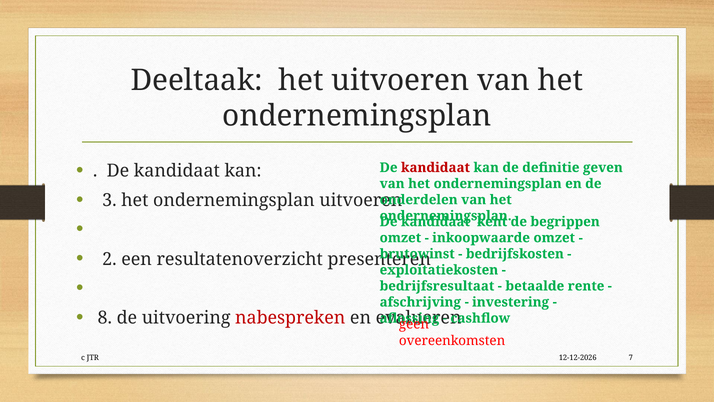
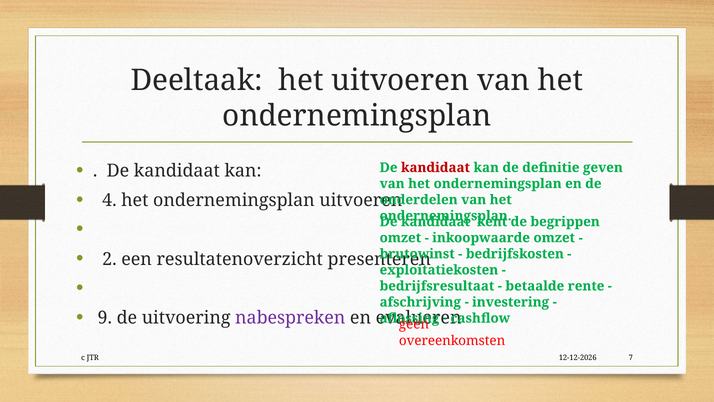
3: 3 -> 4
8: 8 -> 9
nabespreken colour: red -> purple
